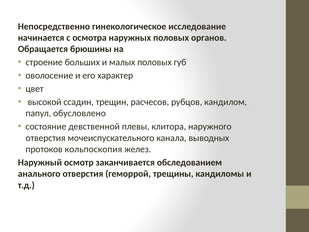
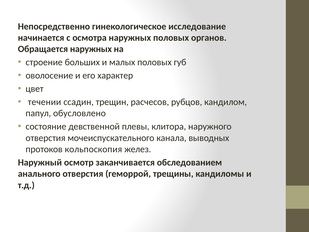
Обращается брюшины: брюшины -> наружных
высокой: высокой -> течении
